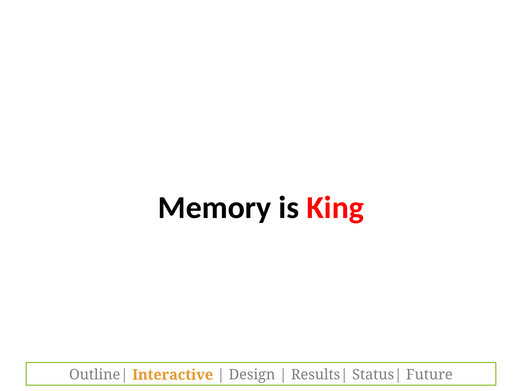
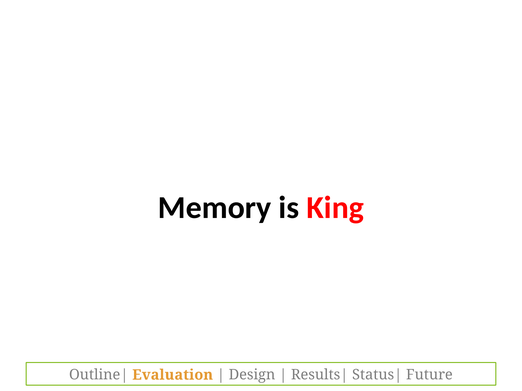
Interactive: Interactive -> Evaluation
